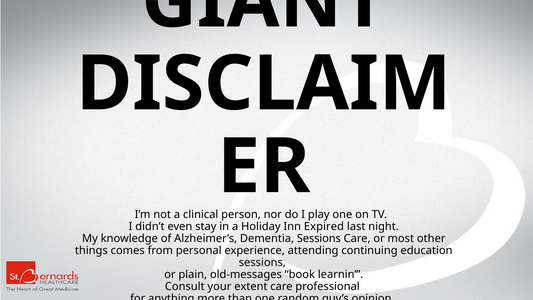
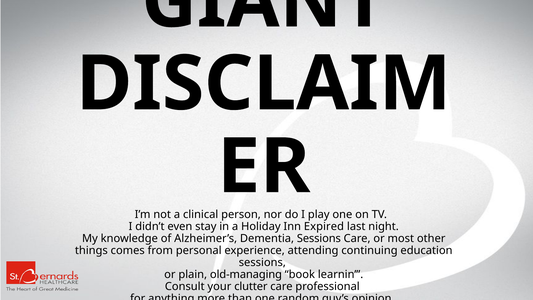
old-messages: old-messages -> old-managing
extent: extent -> clutter
